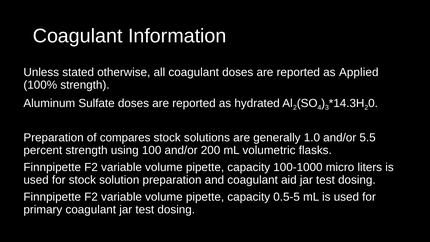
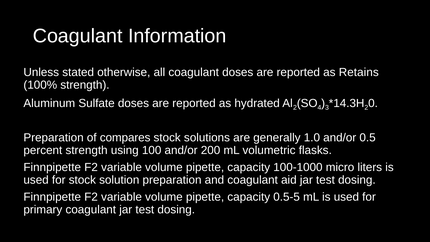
Applied: Applied -> Retains
5.5: 5.5 -> 0.5
